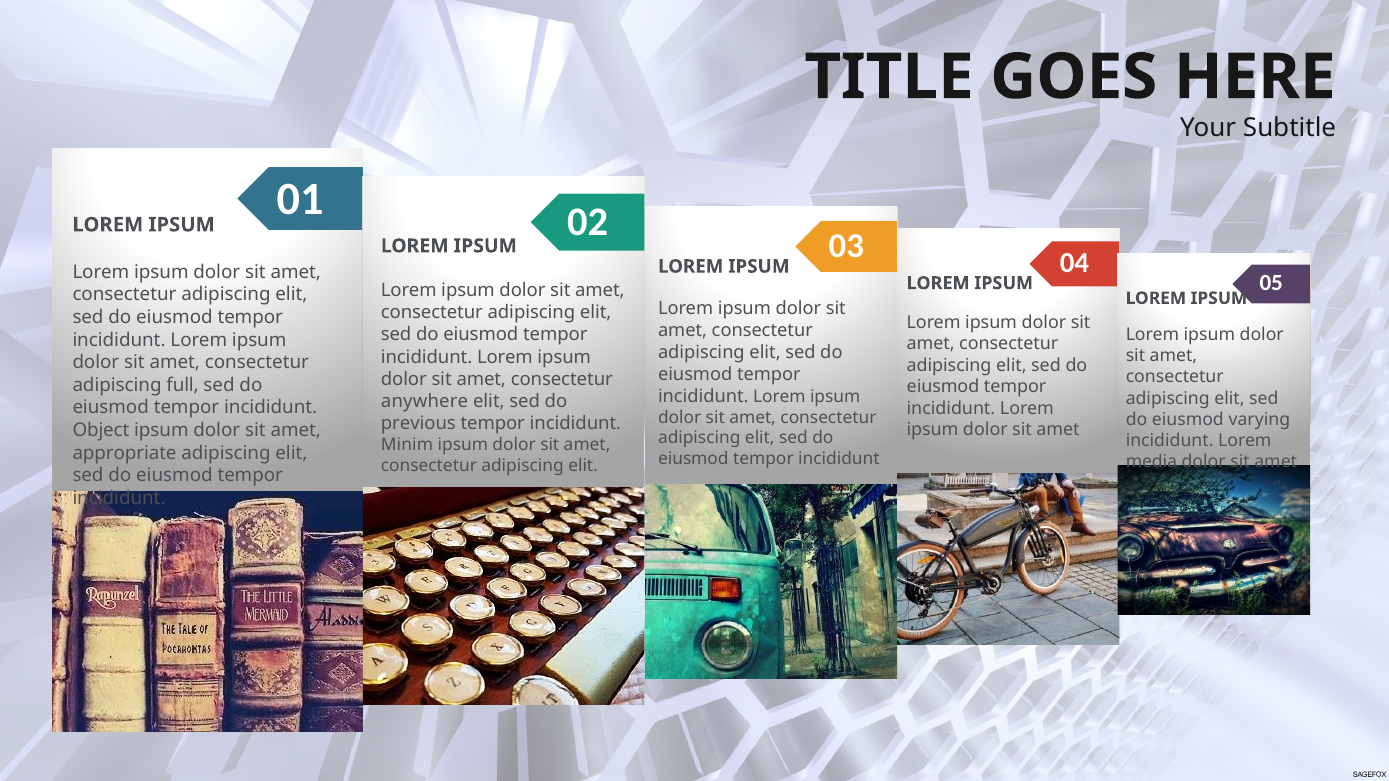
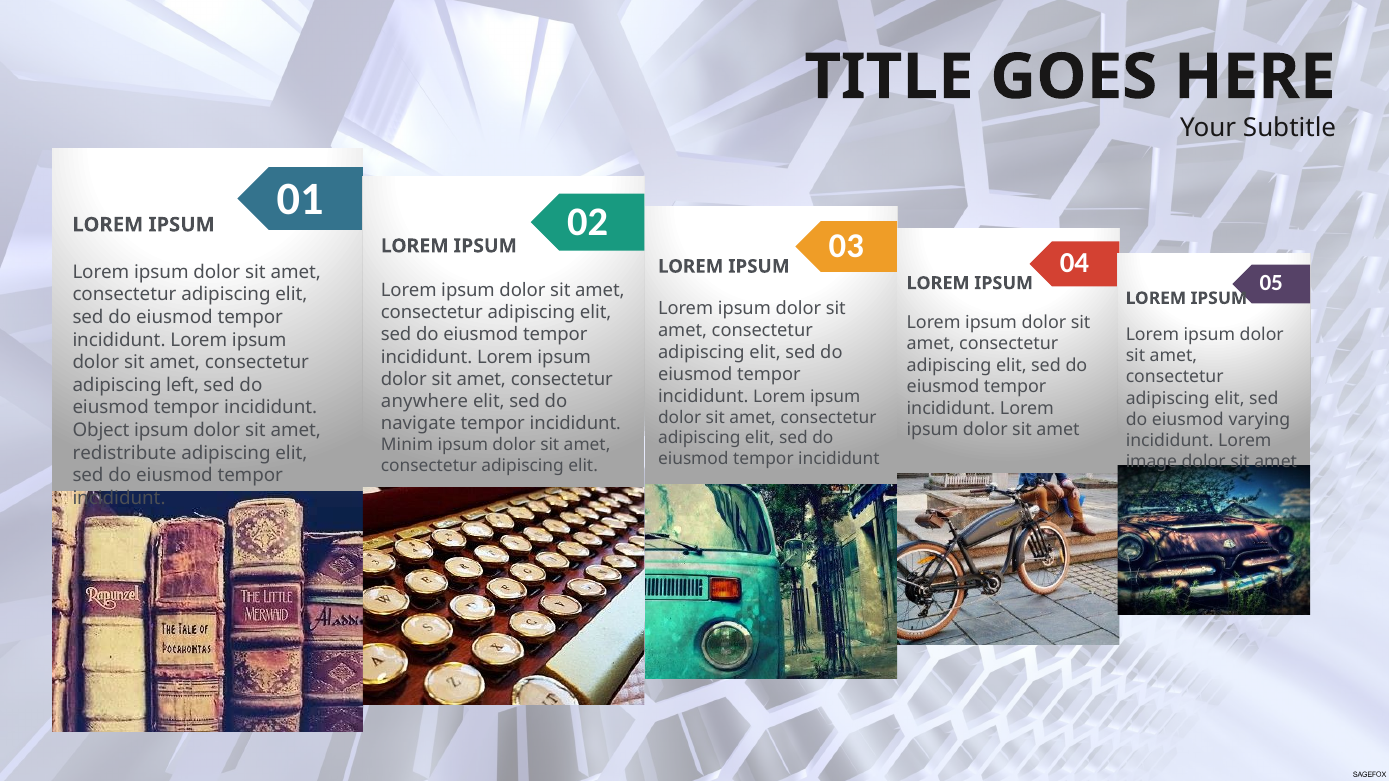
full: full -> left
previous: previous -> navigate
appropriate: appropriate -> redistribute
media: media -> image
